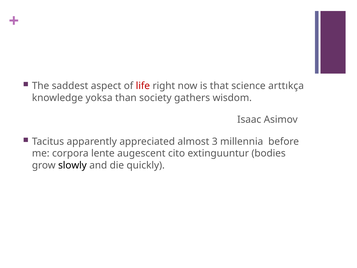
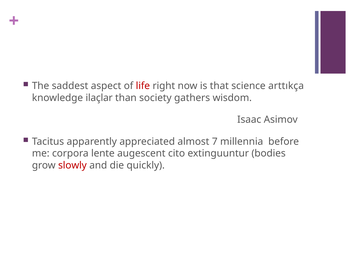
yoksa: yoksa -> ilaçlar
3: 3 -> 7
slowly colour: black -> red
